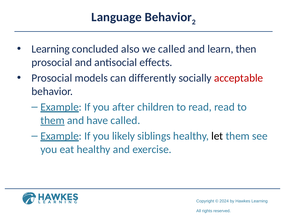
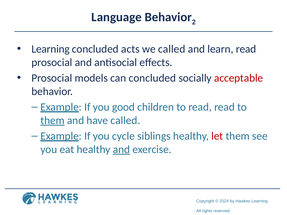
also: also -> acts
learn then: then -> read
can differently: differently -> concluded
after: after -> good
likely: likely -> cycle
let colour: black -> red
and at (121, 150) underline: none -> present
